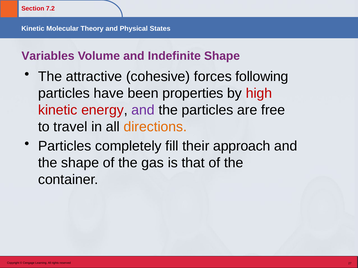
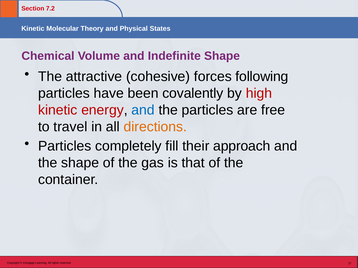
Variables: Variables -> Chemical
properties: properties -> covalently
and at (143, 110) colour: purple -> blue
